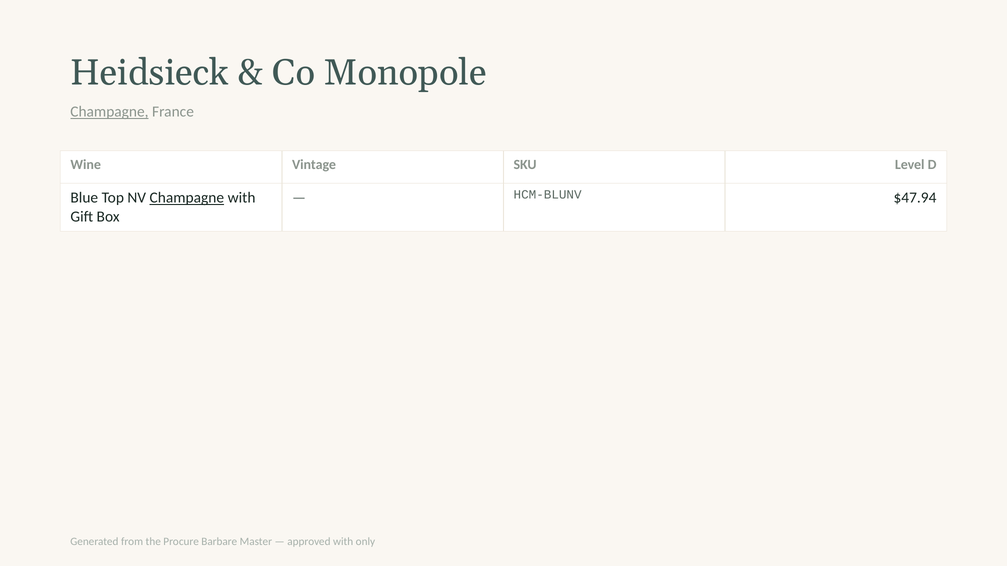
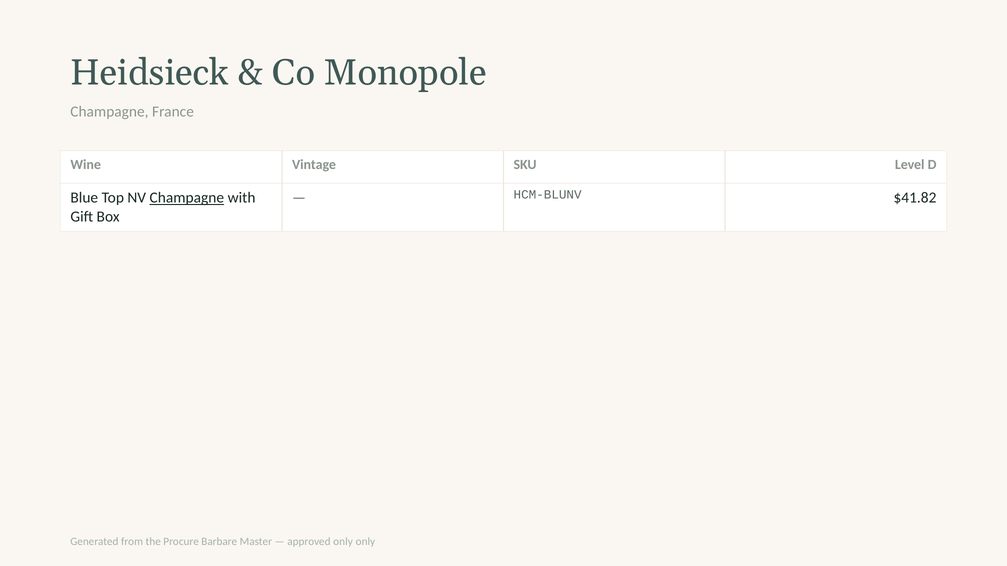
Champagne at (109, 112) underline: present -> none
$47.94: $47.94 -> $41.82
approved with: with -> only
